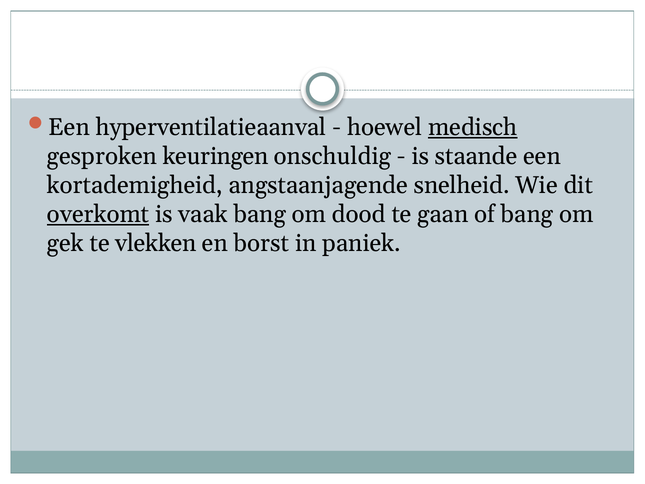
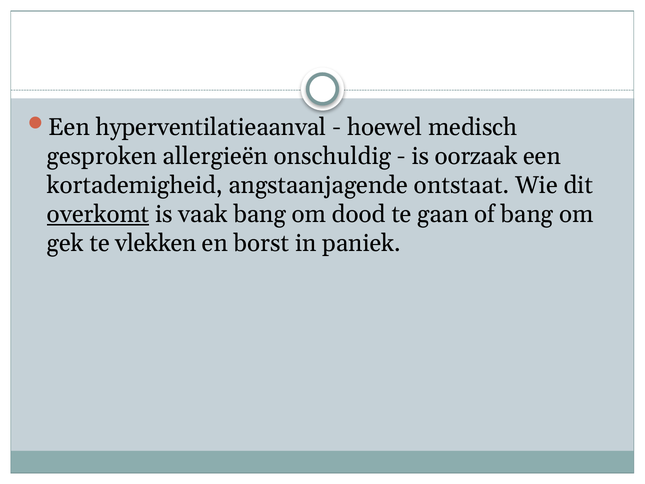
medisch underline: present -> none
keuringen: keuringen -> allergieën
staande: staande -> oorzaak
snelheid: snelheid -> ontstaat
